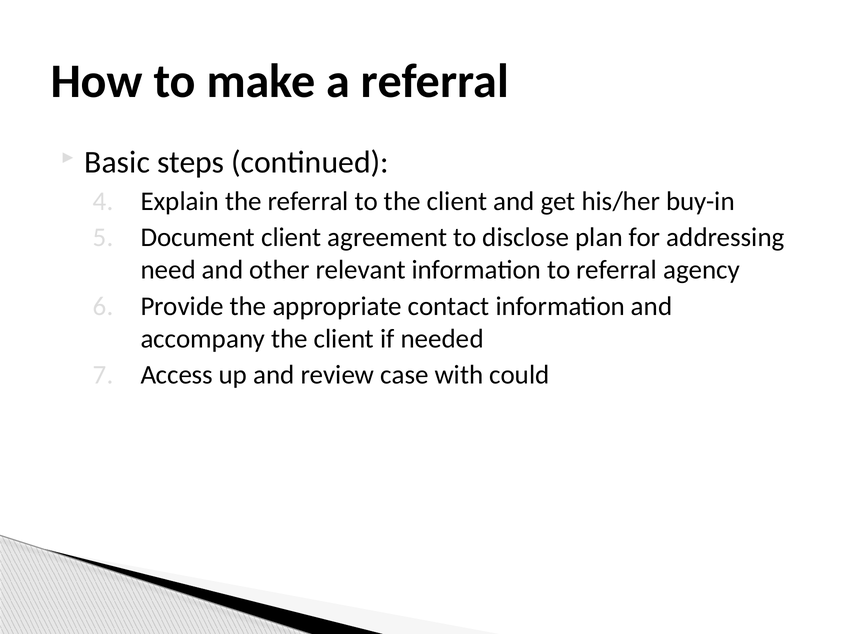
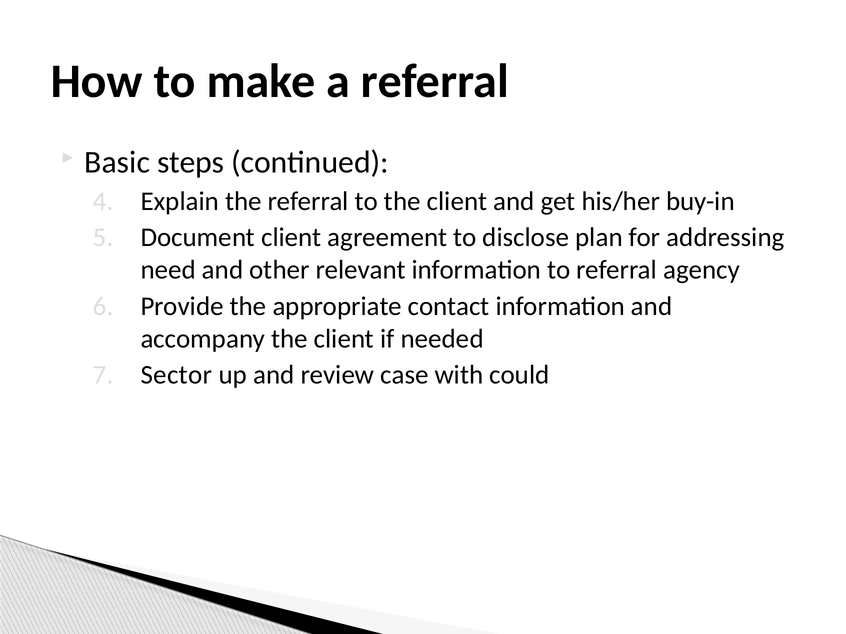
Access: Access -> Sector
